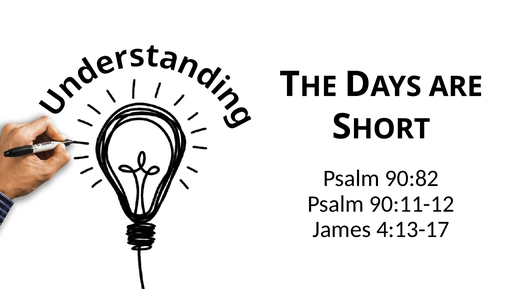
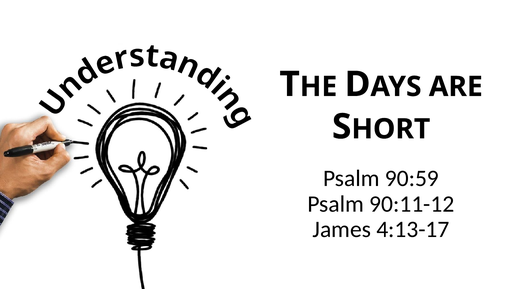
90:82: 90:82 -> 90:59
